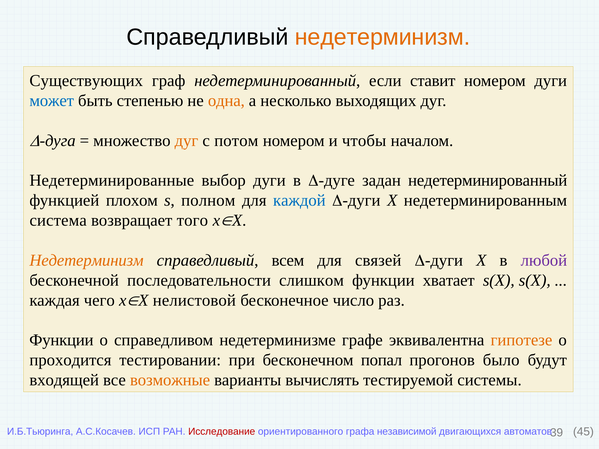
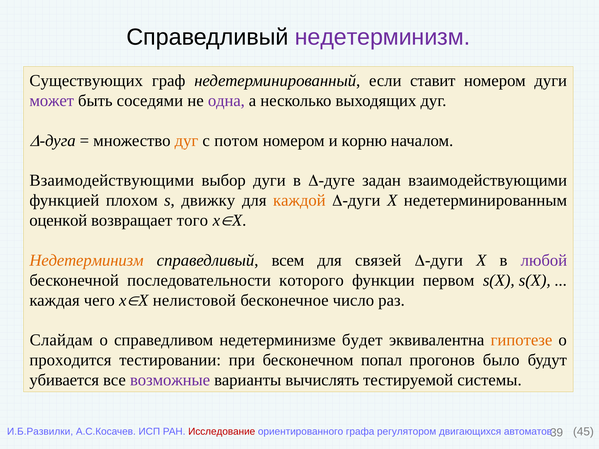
недетерминизм at (383, 37) colour: orange -> purple
может colour: blue -> purple
степенью: степенью -> соседями
одна colour: orange -> purple
чтобы: чтобы -> корню
Недетерминированные at (112, 181): Недетерминированные -> Взаимодействующими
задан недетерминированный: недетерминированный -> взаимодействующими
полном: полном -> движку
каждой colour: blue -> orange
система: система -> оценкой
слишком: слишком -> которого
хватает: хватает -> первом
Функции at (61, 340): Функции -> Слайдам
графе: графе -> будет
входящей: входящей -> убивается
возможные colour: orange -> purple
И.Б.Тьюринга: И.Б.Тьюринга -> И.Б.Развилки
независимой: независимой -> регулятором
